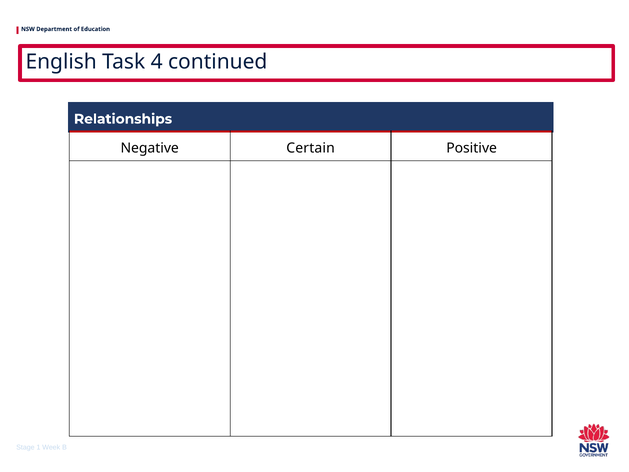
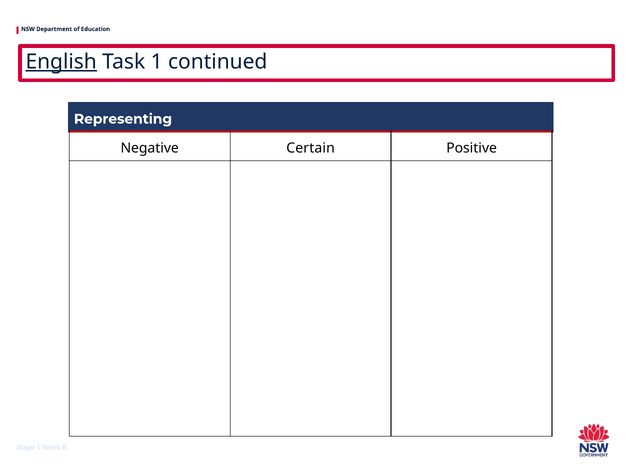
English underline: none -> present
Task 4: 4 -> 1
Relationships: Relationships -> Representing
